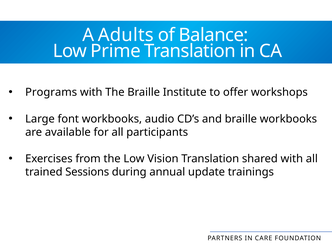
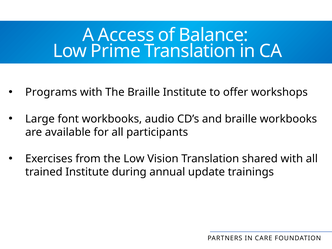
Adults: Adults -> Access
trained Sessions: Sessions -> Institute
